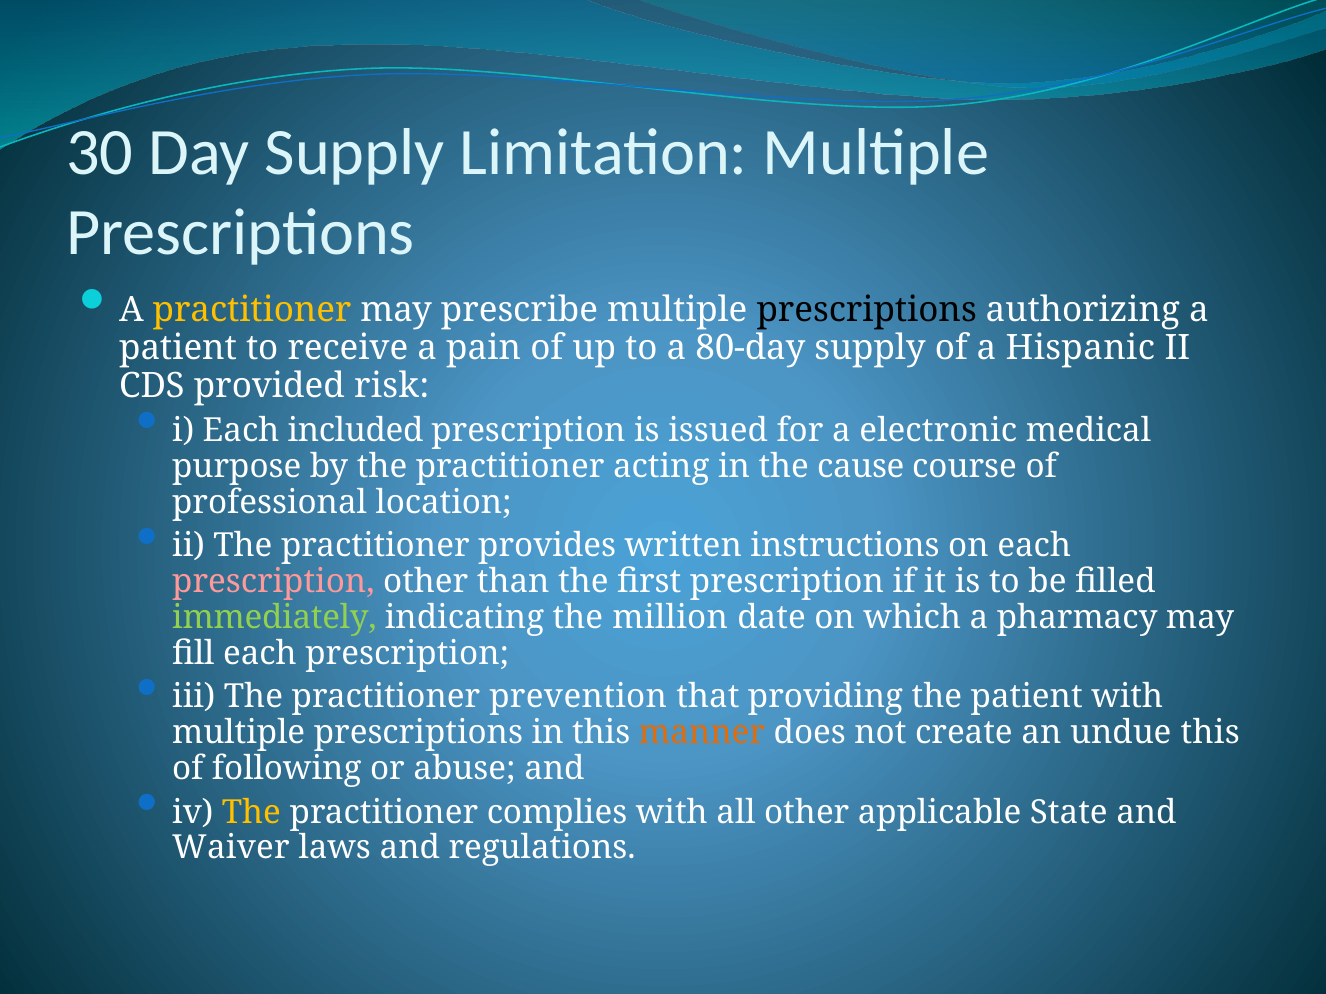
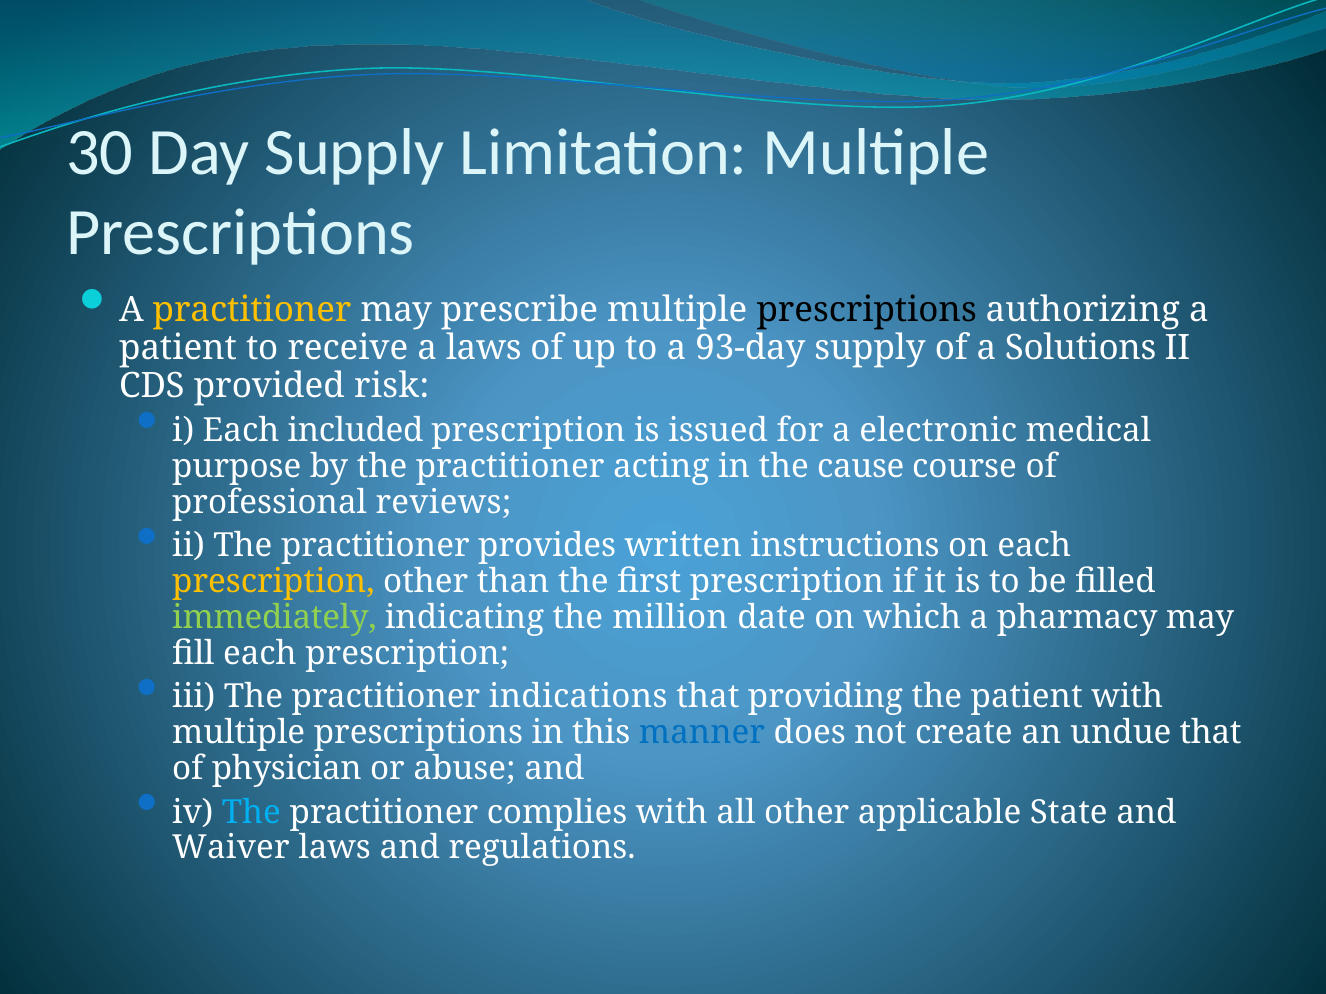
a pain: pain -> laws
80-day: 80-day -> 93-day
Hispanic: Hispanic -> Solutions
location: location -> reviews
prescription at (273, 582) colour: pink -> yellow
prevention: prevention -> indications
manner colour: orange -> blue
undue this: this -> that
following: following -> physician
The at (251, 813) colour: yellow -> light blue
